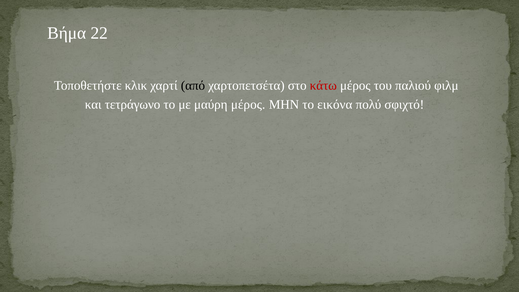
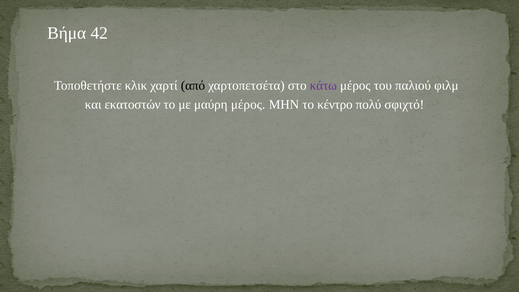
22: 22 -> 42
κάτω colour: red -> purple
τετράγωνο: τετράγωνο -> εκατοστών
εικόνα: εικόνα -> κέντρο
